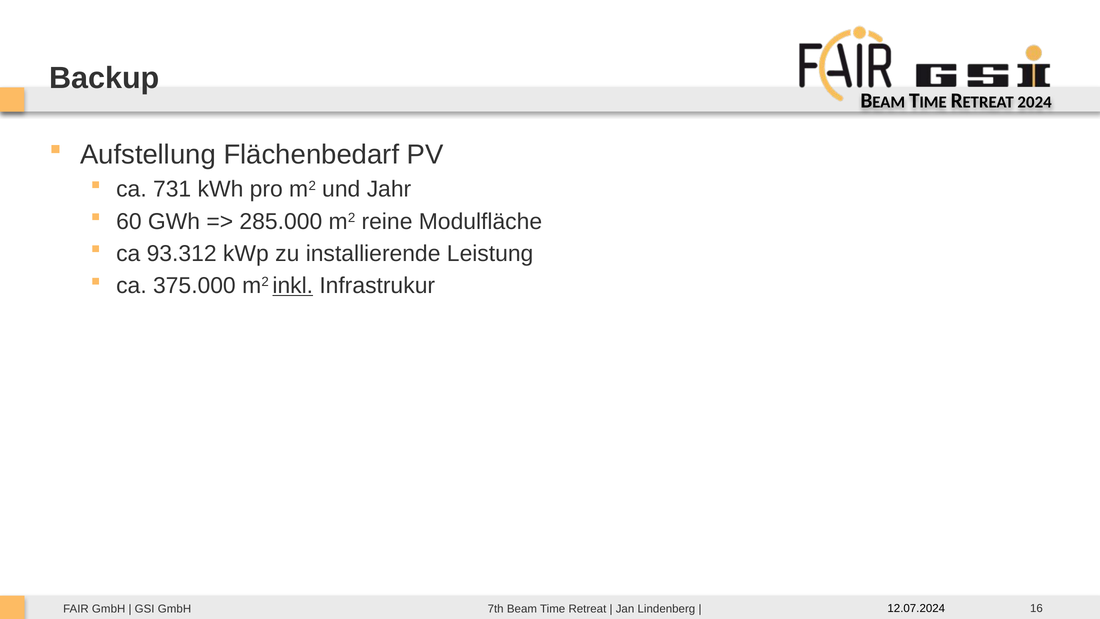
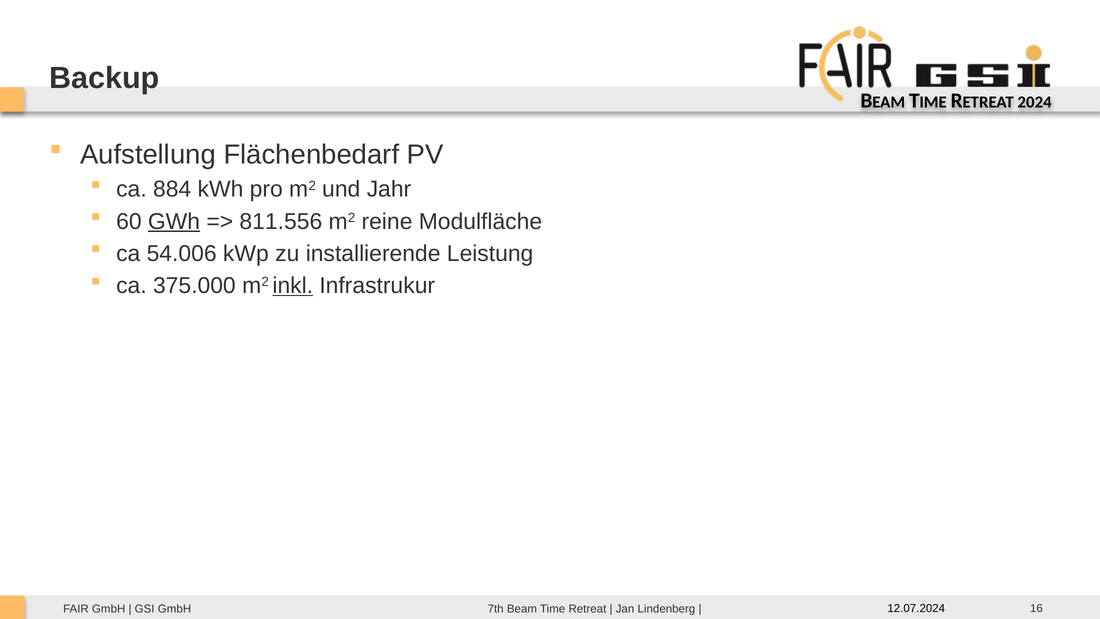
731: 731 -> 884
GWh underline: none -> present
285.000: 285.000 -> 811.556
93.312: 93.312 -> 54.006
